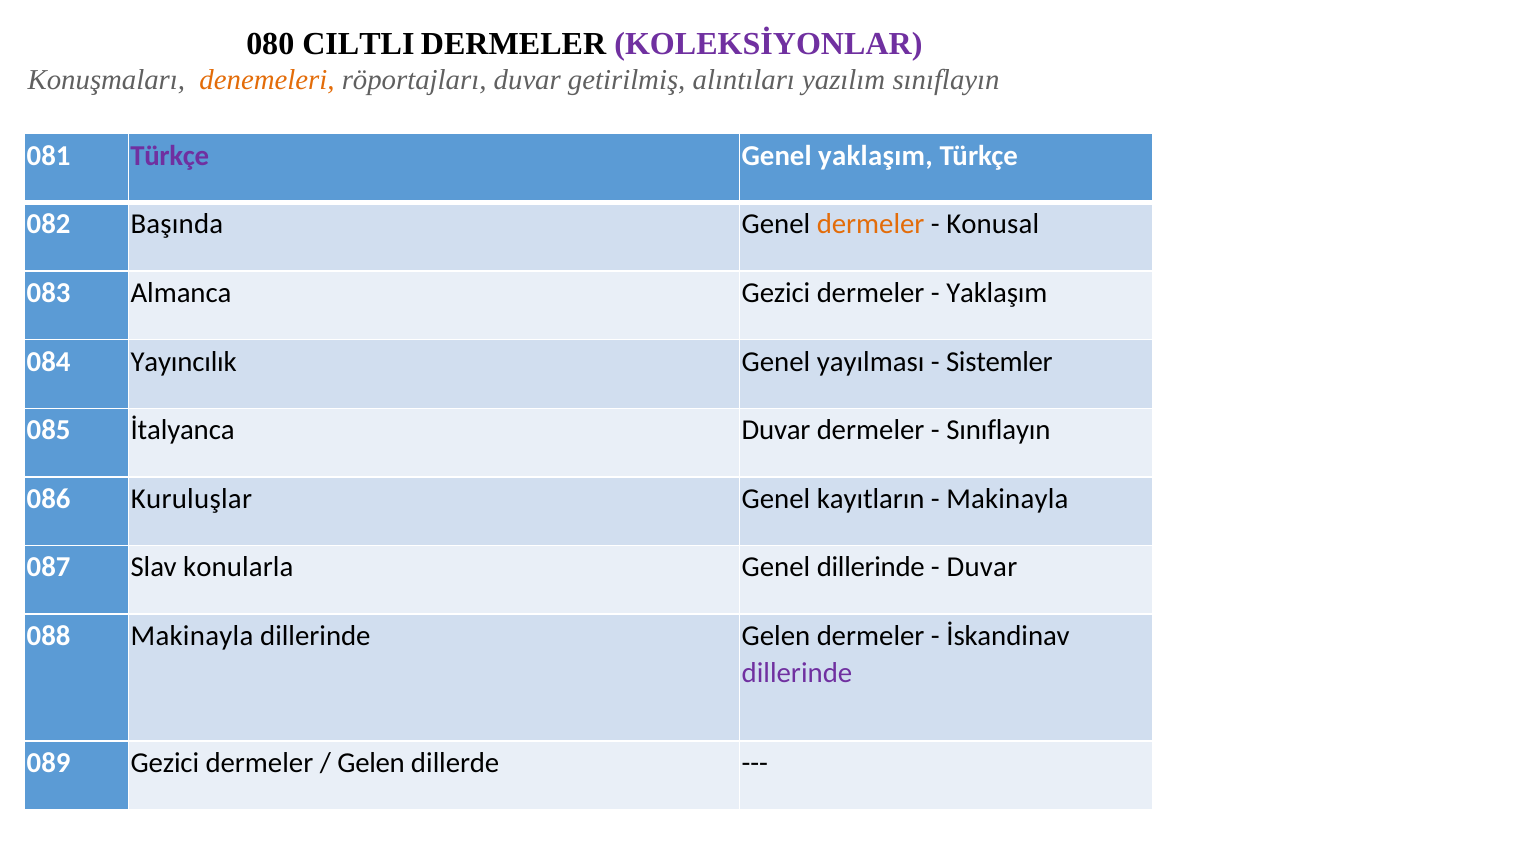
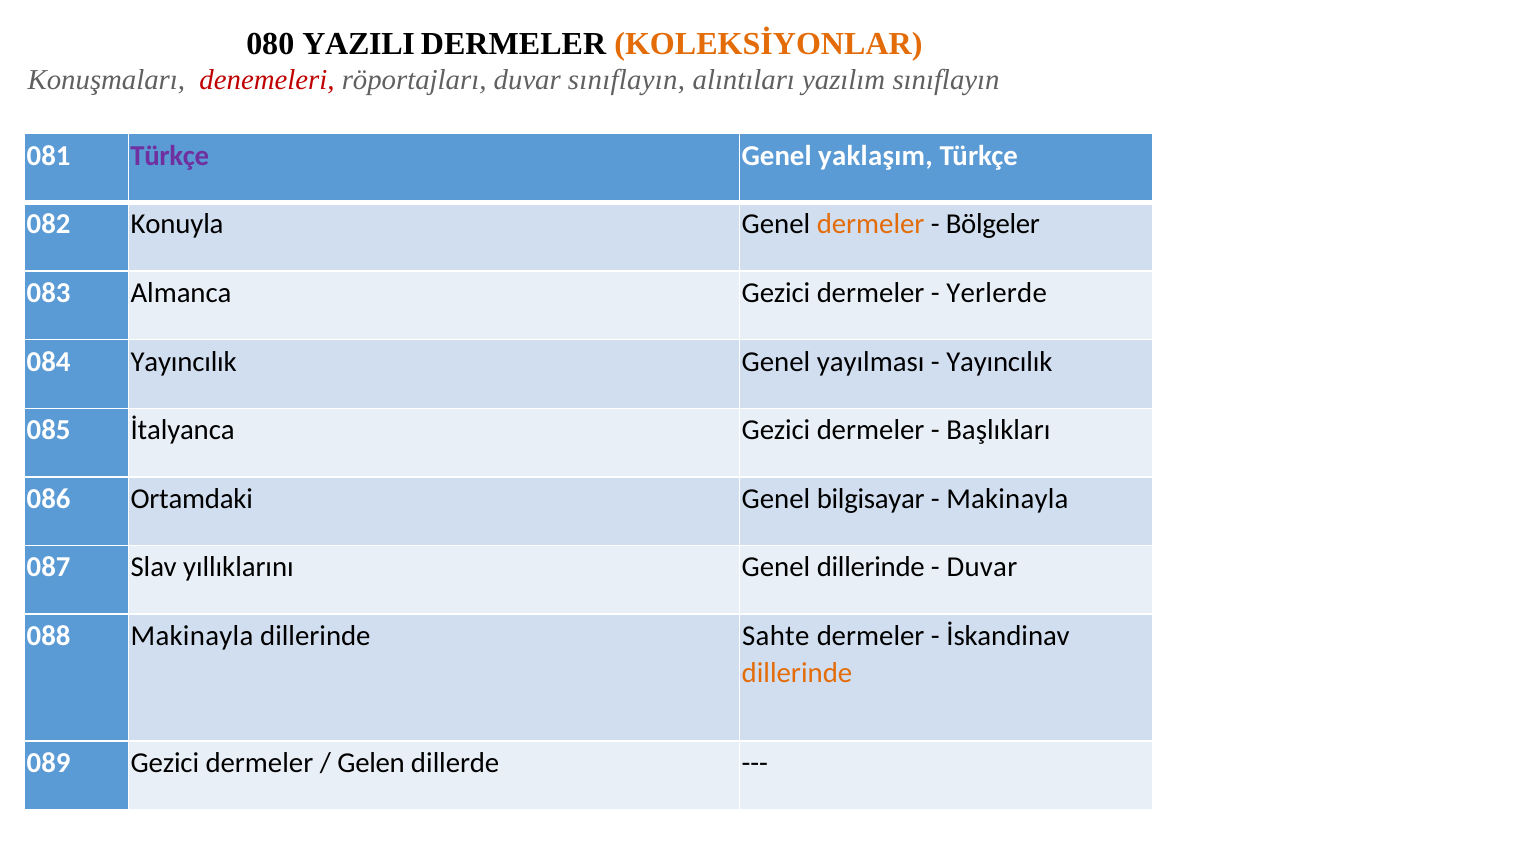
CILTLI: CILTLI -> YAZILI
KOLEKSİYONLAR colour: purple -> orange
denemeleri colour: orange -> red
duvar getirilmiş: getirilmiş -> sınıflayın
Başında: Başında -> Konuyla
Konusal: Konusal -> Bölgeler
Yaklaşım at (997, 293): Yaklaşım -> Yerlerde
Sistemler at (999, 362): Sistemler -> Yayıncılık
İtalyanca Duvar: Duvar -> Gezici
Sınıflayın at (998, 430): Sınıflayın -> Başlıkları
Kuruluşlar: Kuruluşlar -> Ortamdaki
kayıtların: kayıtların -> bilgisayar
konularla: konularla -> yıllıklarını
dillerinde Gelen: Gelen -> Sahte
dillerinde at (797, 673) colour: purple -> orange
